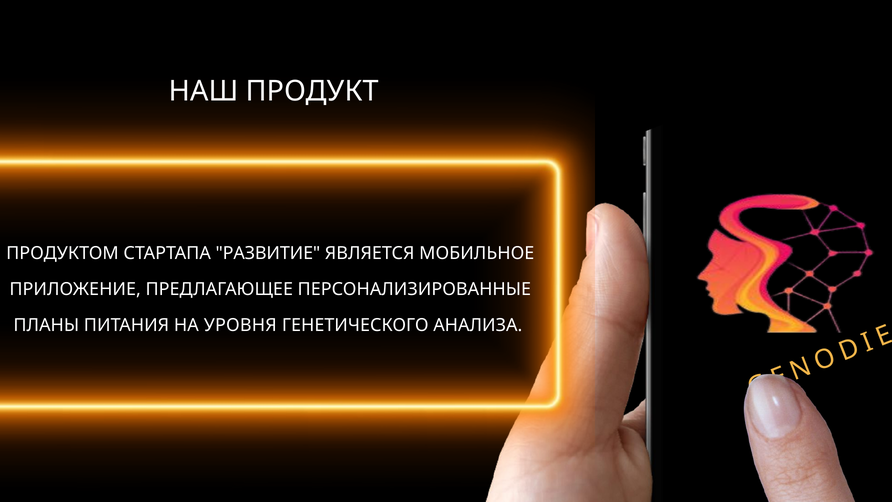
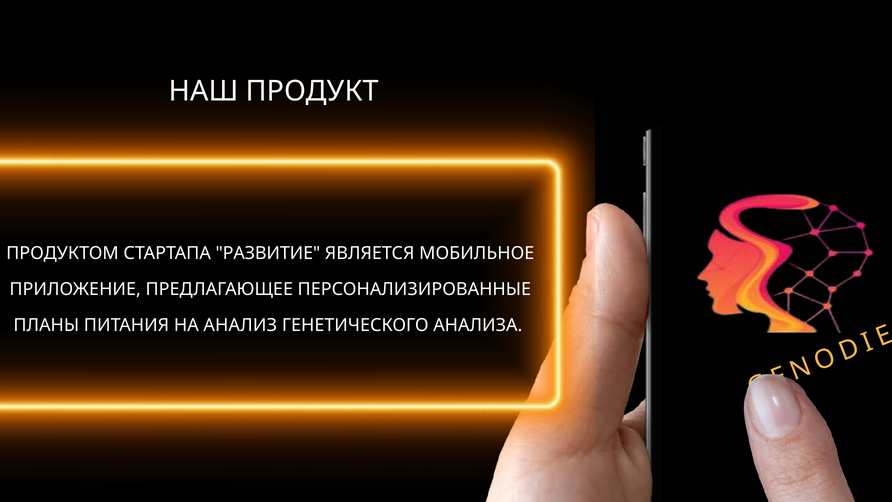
УРОВНЯ: УРОВНЯ -> АНАЛИЗ
